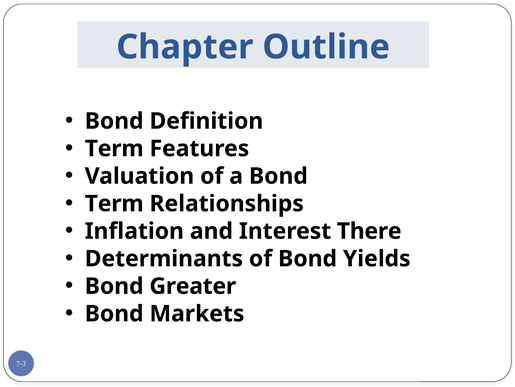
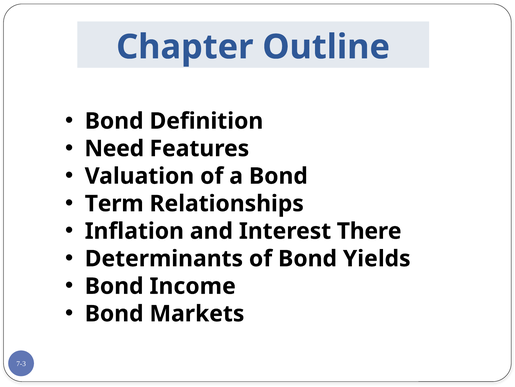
Term at (114, 148): Term -> Need
Greater: Greater -> Income
